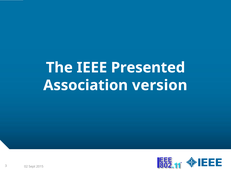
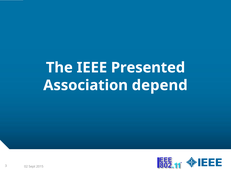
version: version -> depend
